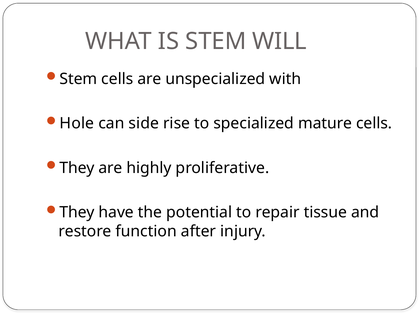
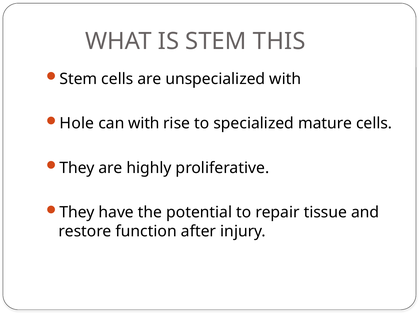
WILL: WILL -> THIS
can side: side -> with
